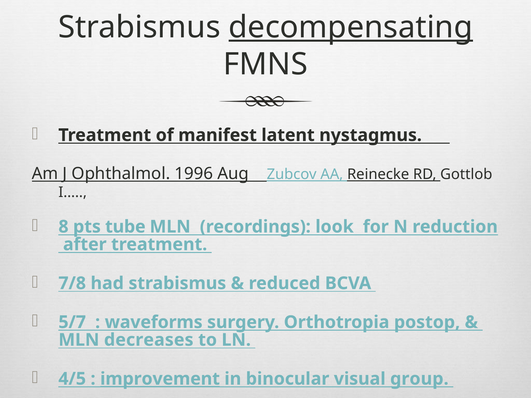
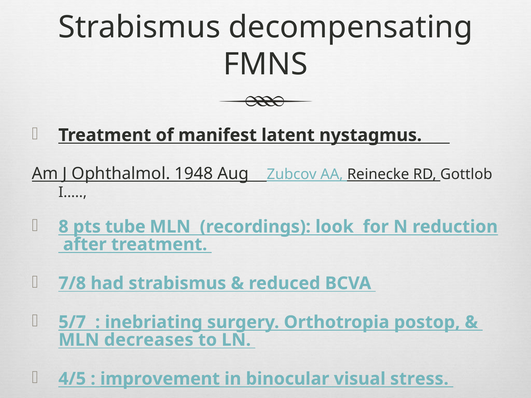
decompensating underline: present -> none
1996: 1996 -> 1948
waveforms: waveforms -> inebriating
group: group -> stress
